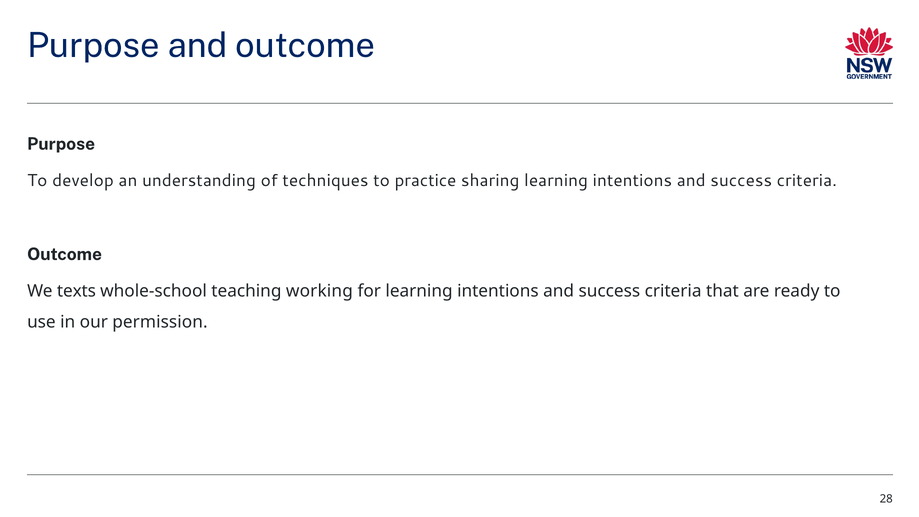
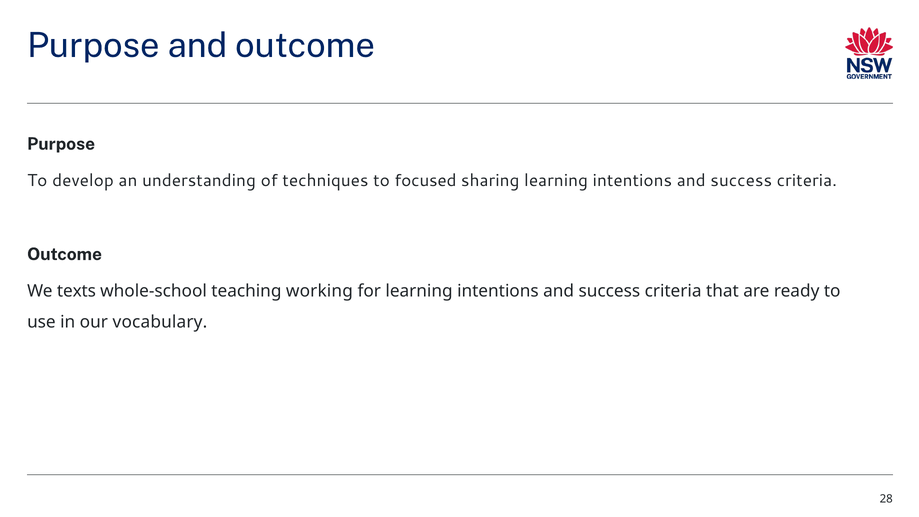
practice: practice -> focused
permission: permission -> vocabulary
